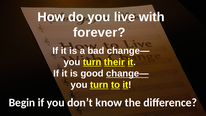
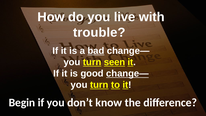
forever: forever -> trouble
bad underline: none -> present
their: their -> seen
